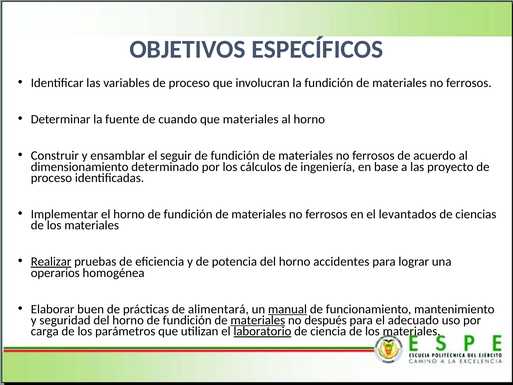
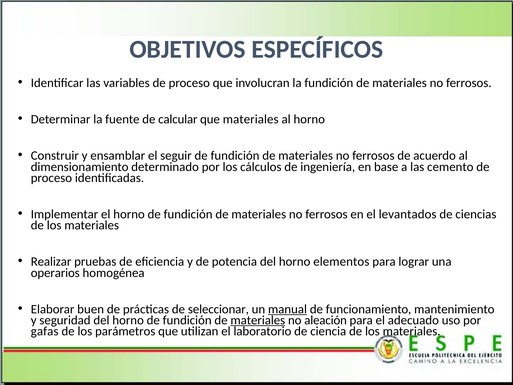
cuando: cuando -> calcular
proyecto: proyecto -> cemento
Realizar underline: present -> none
accidentes: accidentes -> elementos
alimentará: alimentará -> seleccionar
después: después -> aleación
carga: carga -> gafas
laboratorio underline: present -> none
